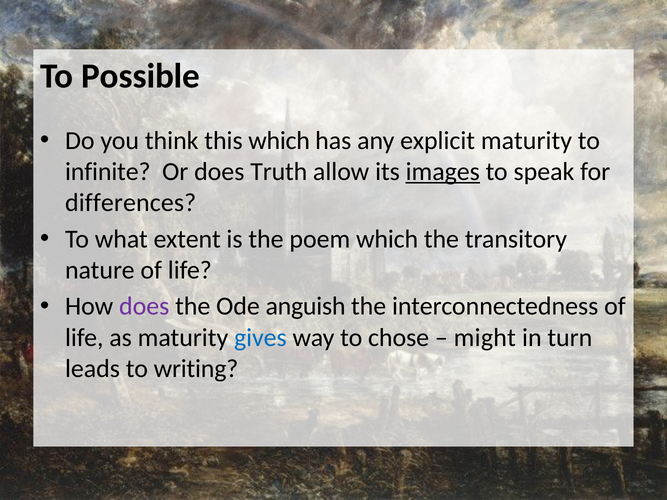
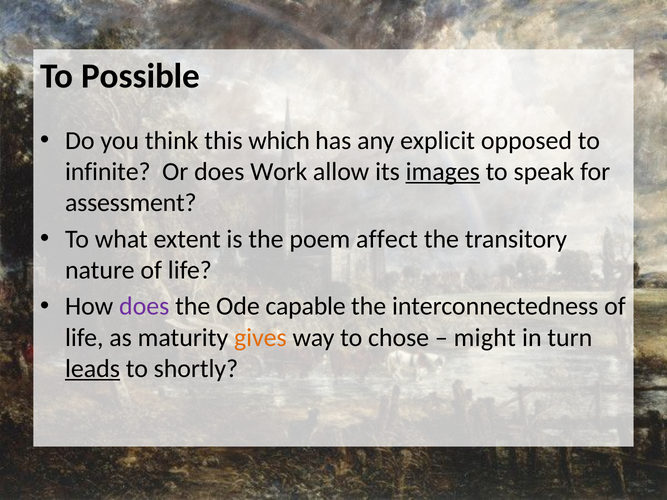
explicit maturity: maturity -> opposed
Truth: Truth -> Work
differences: differences -> assessment
poem which: which -> affect
anguish: anguish -> capable
gives colour: blue -> orange
leads underline: none -> present
writing: writing -> shortly
